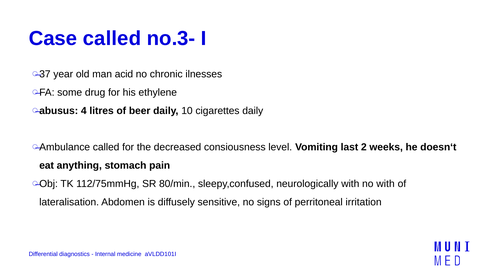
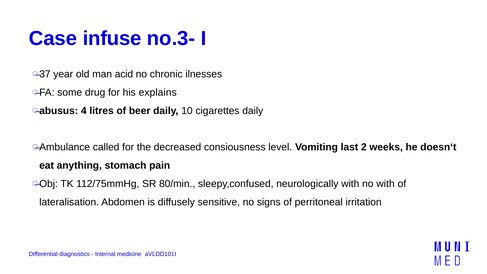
Case called: called -> infuse
ethylene: ethylene -> explains
